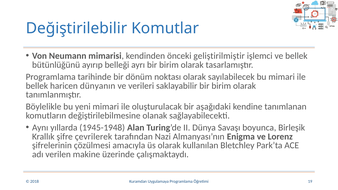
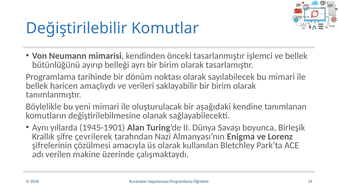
geliştirilmiştir: geliştirilmiştir -> tasarlanmıştır
dünyanın: dünyanın -> amaçlıydı
1945-1948: 1945-1948 -> 1945-1901
